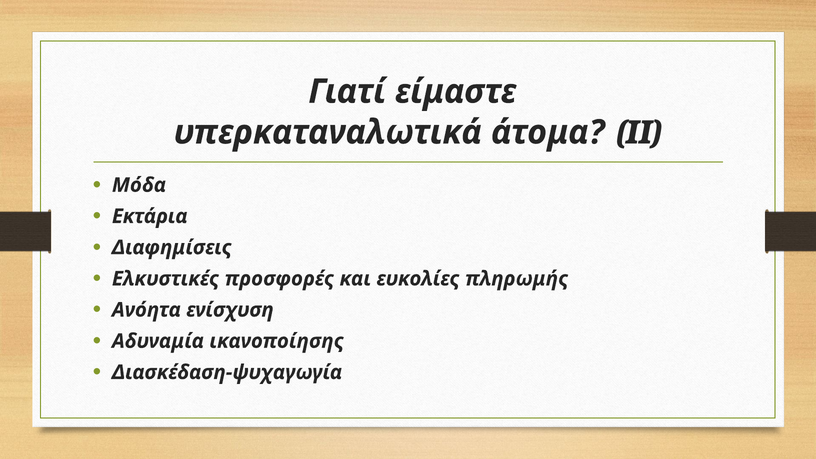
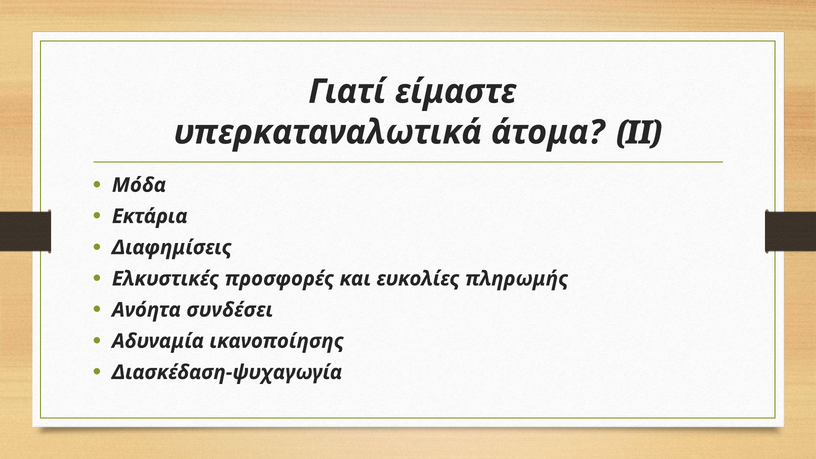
ενίσχυση: ενίσχυση -> συνδέσει
